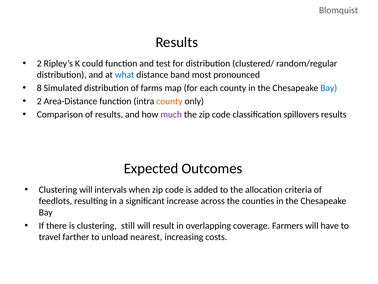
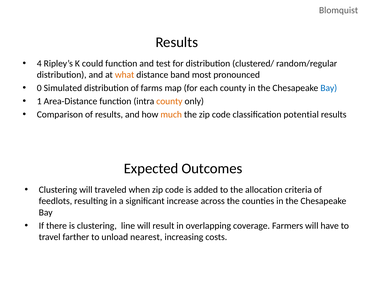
2 at (39, 63): 2 -> 4
what colour: blue -> orange
8: 8 -> 0
2 at (39, 101): 2 -> 1
much colour: purple -> orange
spillovers: spillovers -> potential
intervals: intervals -> traveled
still: still -> line
